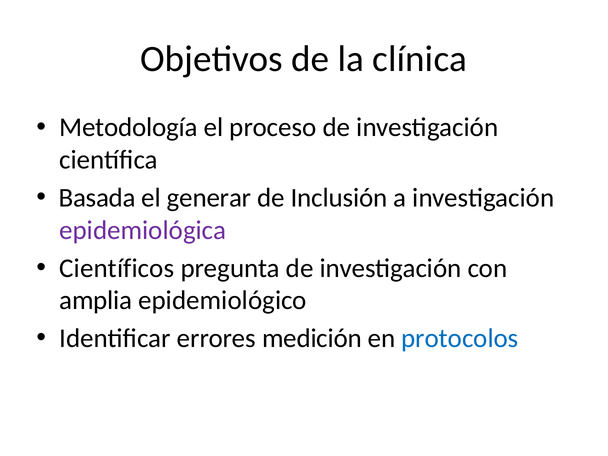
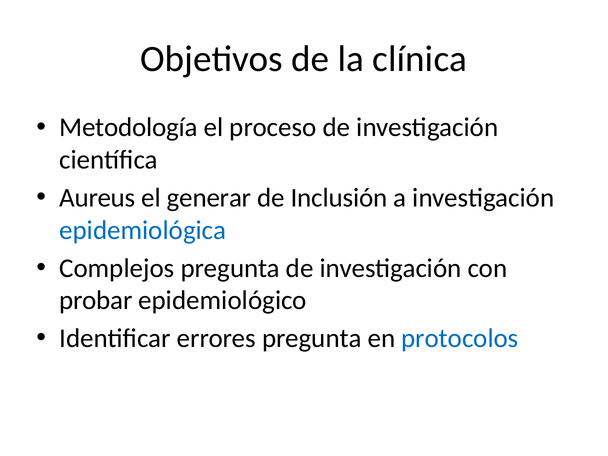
Basada: Basada -> Aureus
epidemiológica colour: purple -> blue
Científicos: Científicos -> Complejos
amplia: amplia -> probar
errores medición: medición -> pregunta
